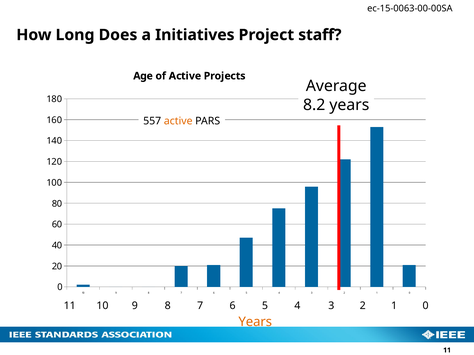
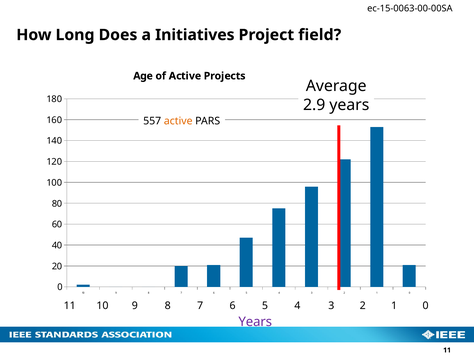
staff: staff -> field
8.2: 8.2 -> 2.9
Years at (255, 322) colour: orange -> purple
